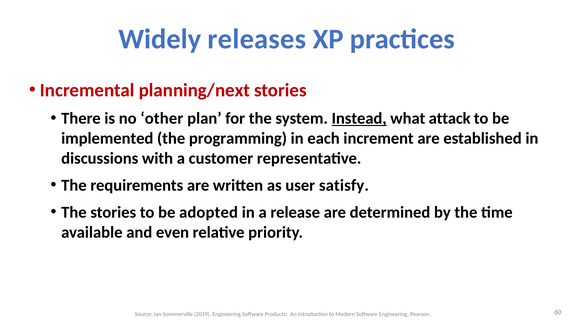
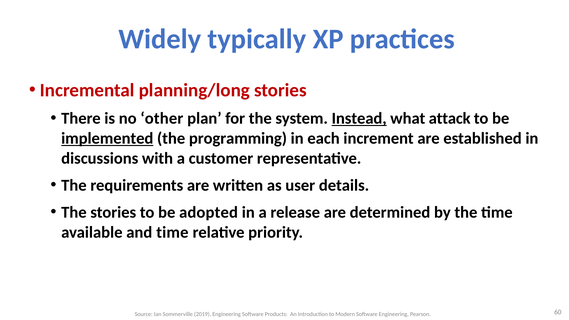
releases: releases -> typically
planning/next: planning/next -> planning/long
implemented underline: none -> present
satisfy: satisfy -> details
and even: even -> time
